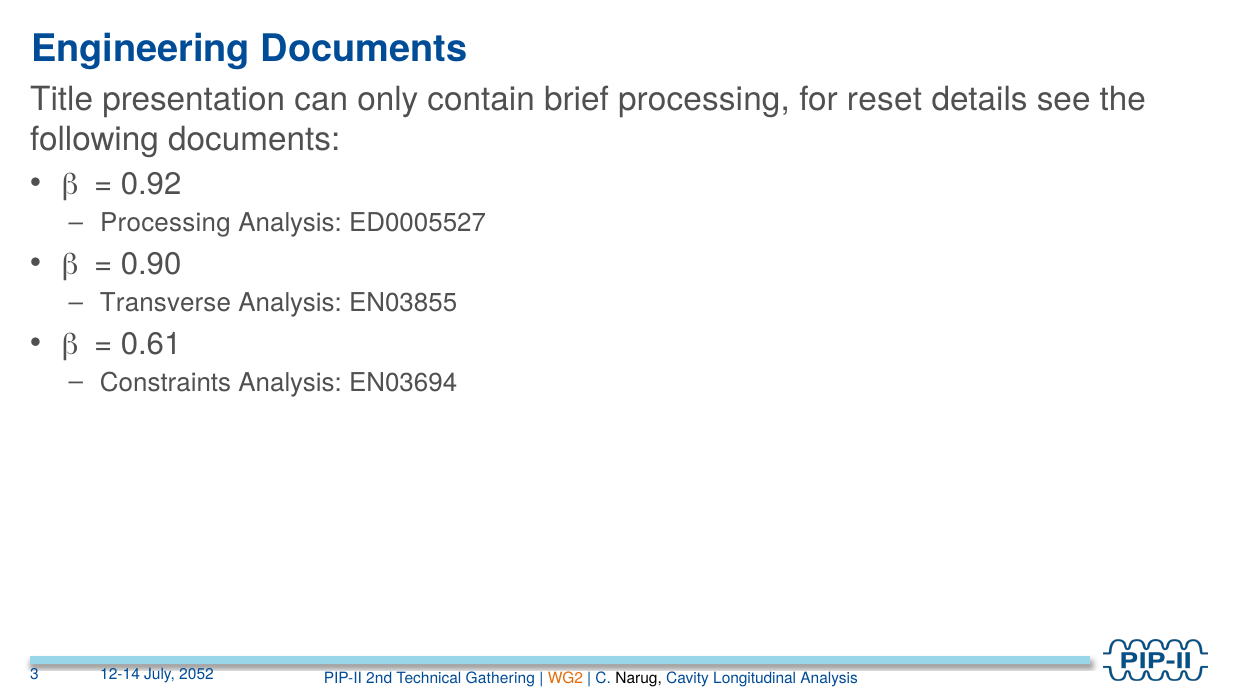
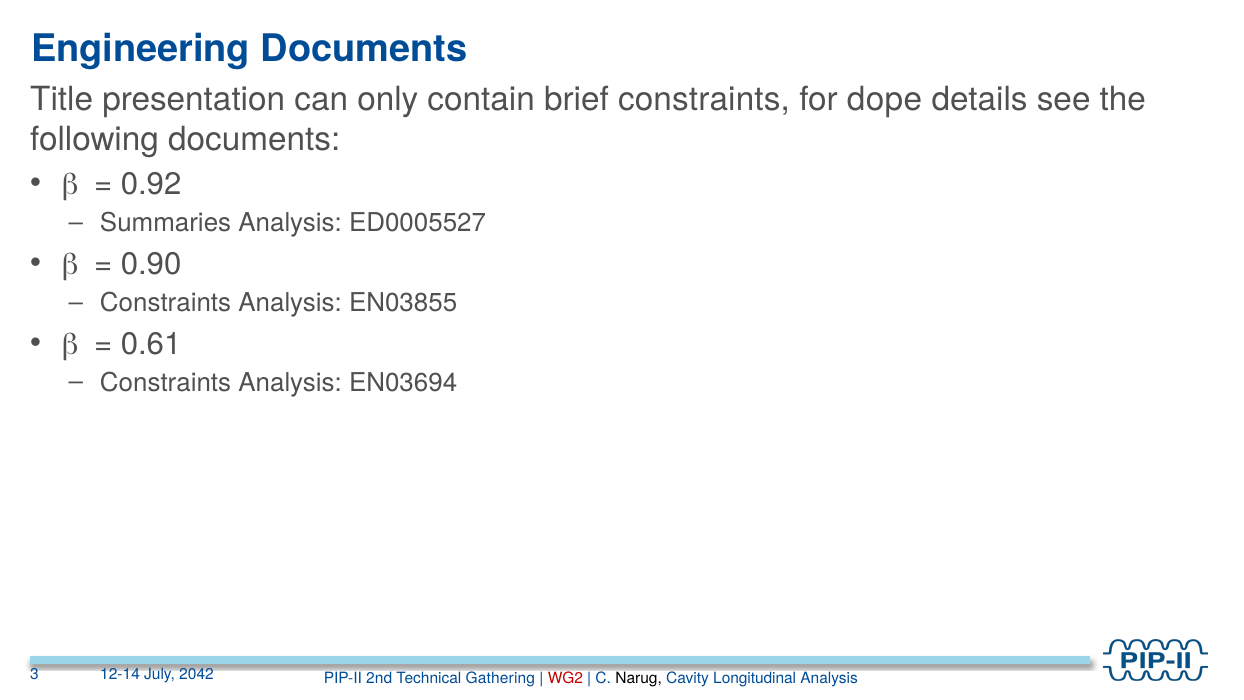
brief processing: processing -> constraints
reset: reset -> dope
Processing at (165, 223): Processing -> Summaries
Transverse at (165, 303): Transverse -> Constraints
2052: 2052 -> 2042
WG2 colour: orange -> red
